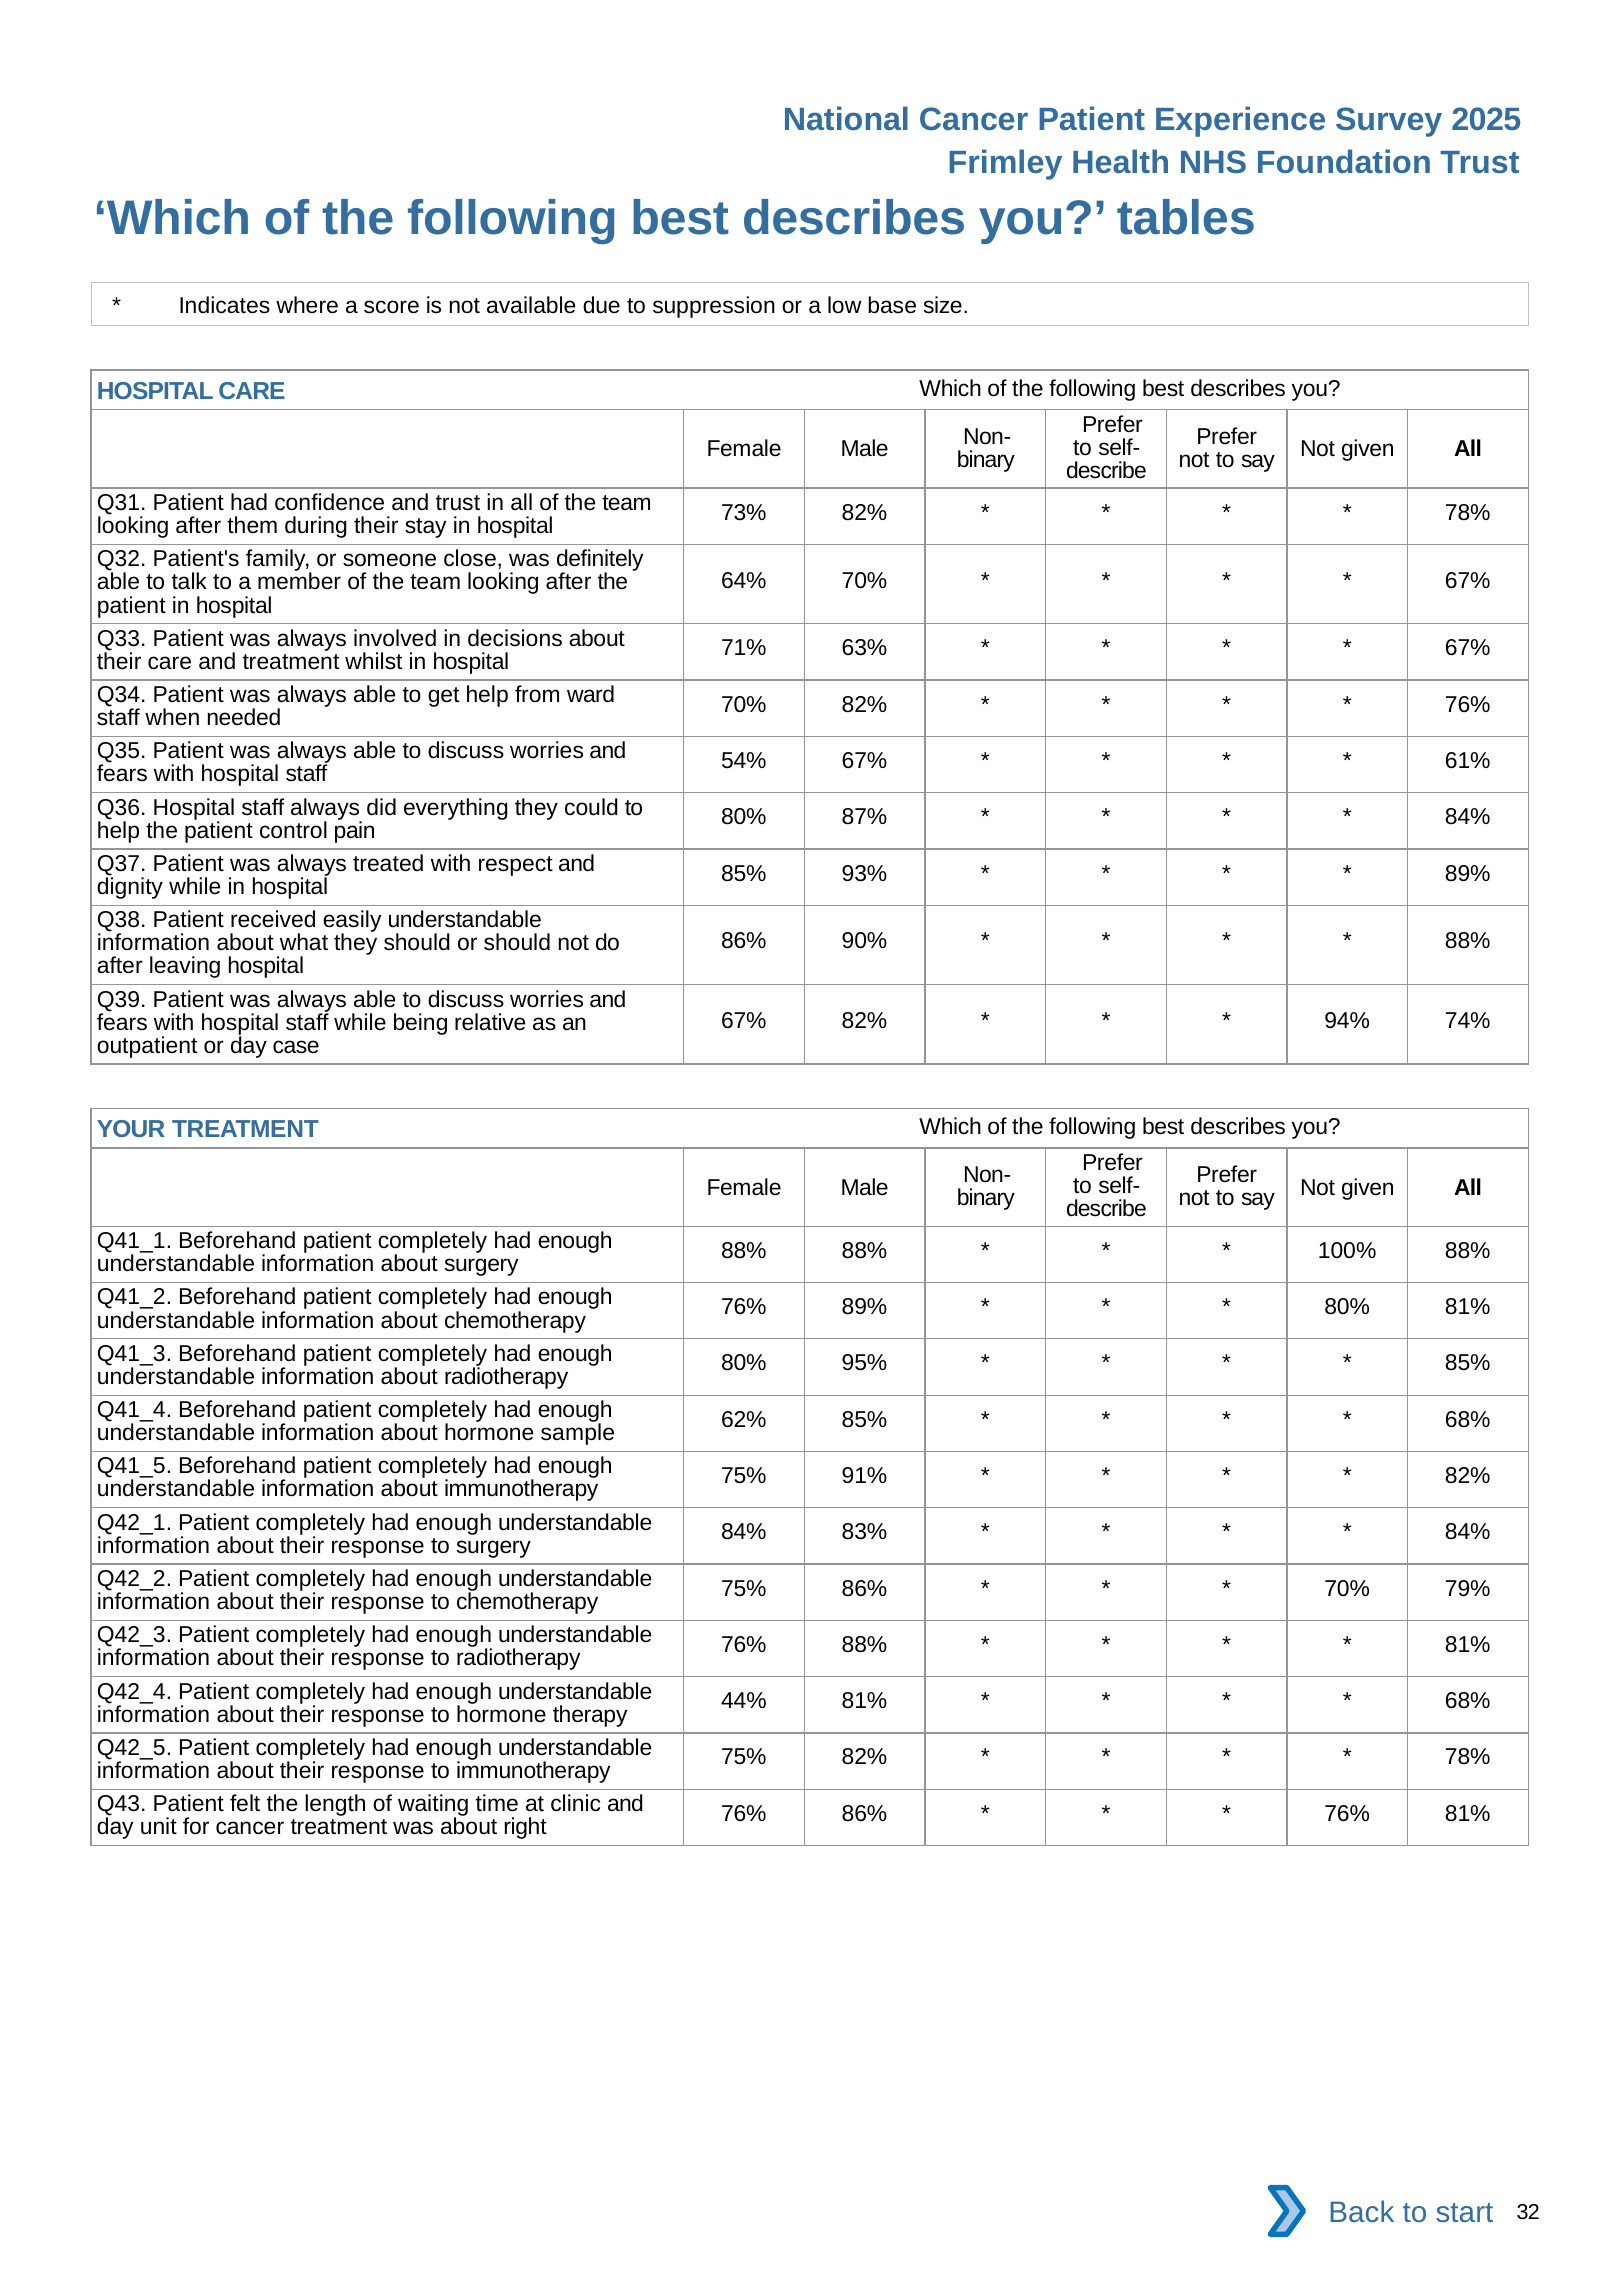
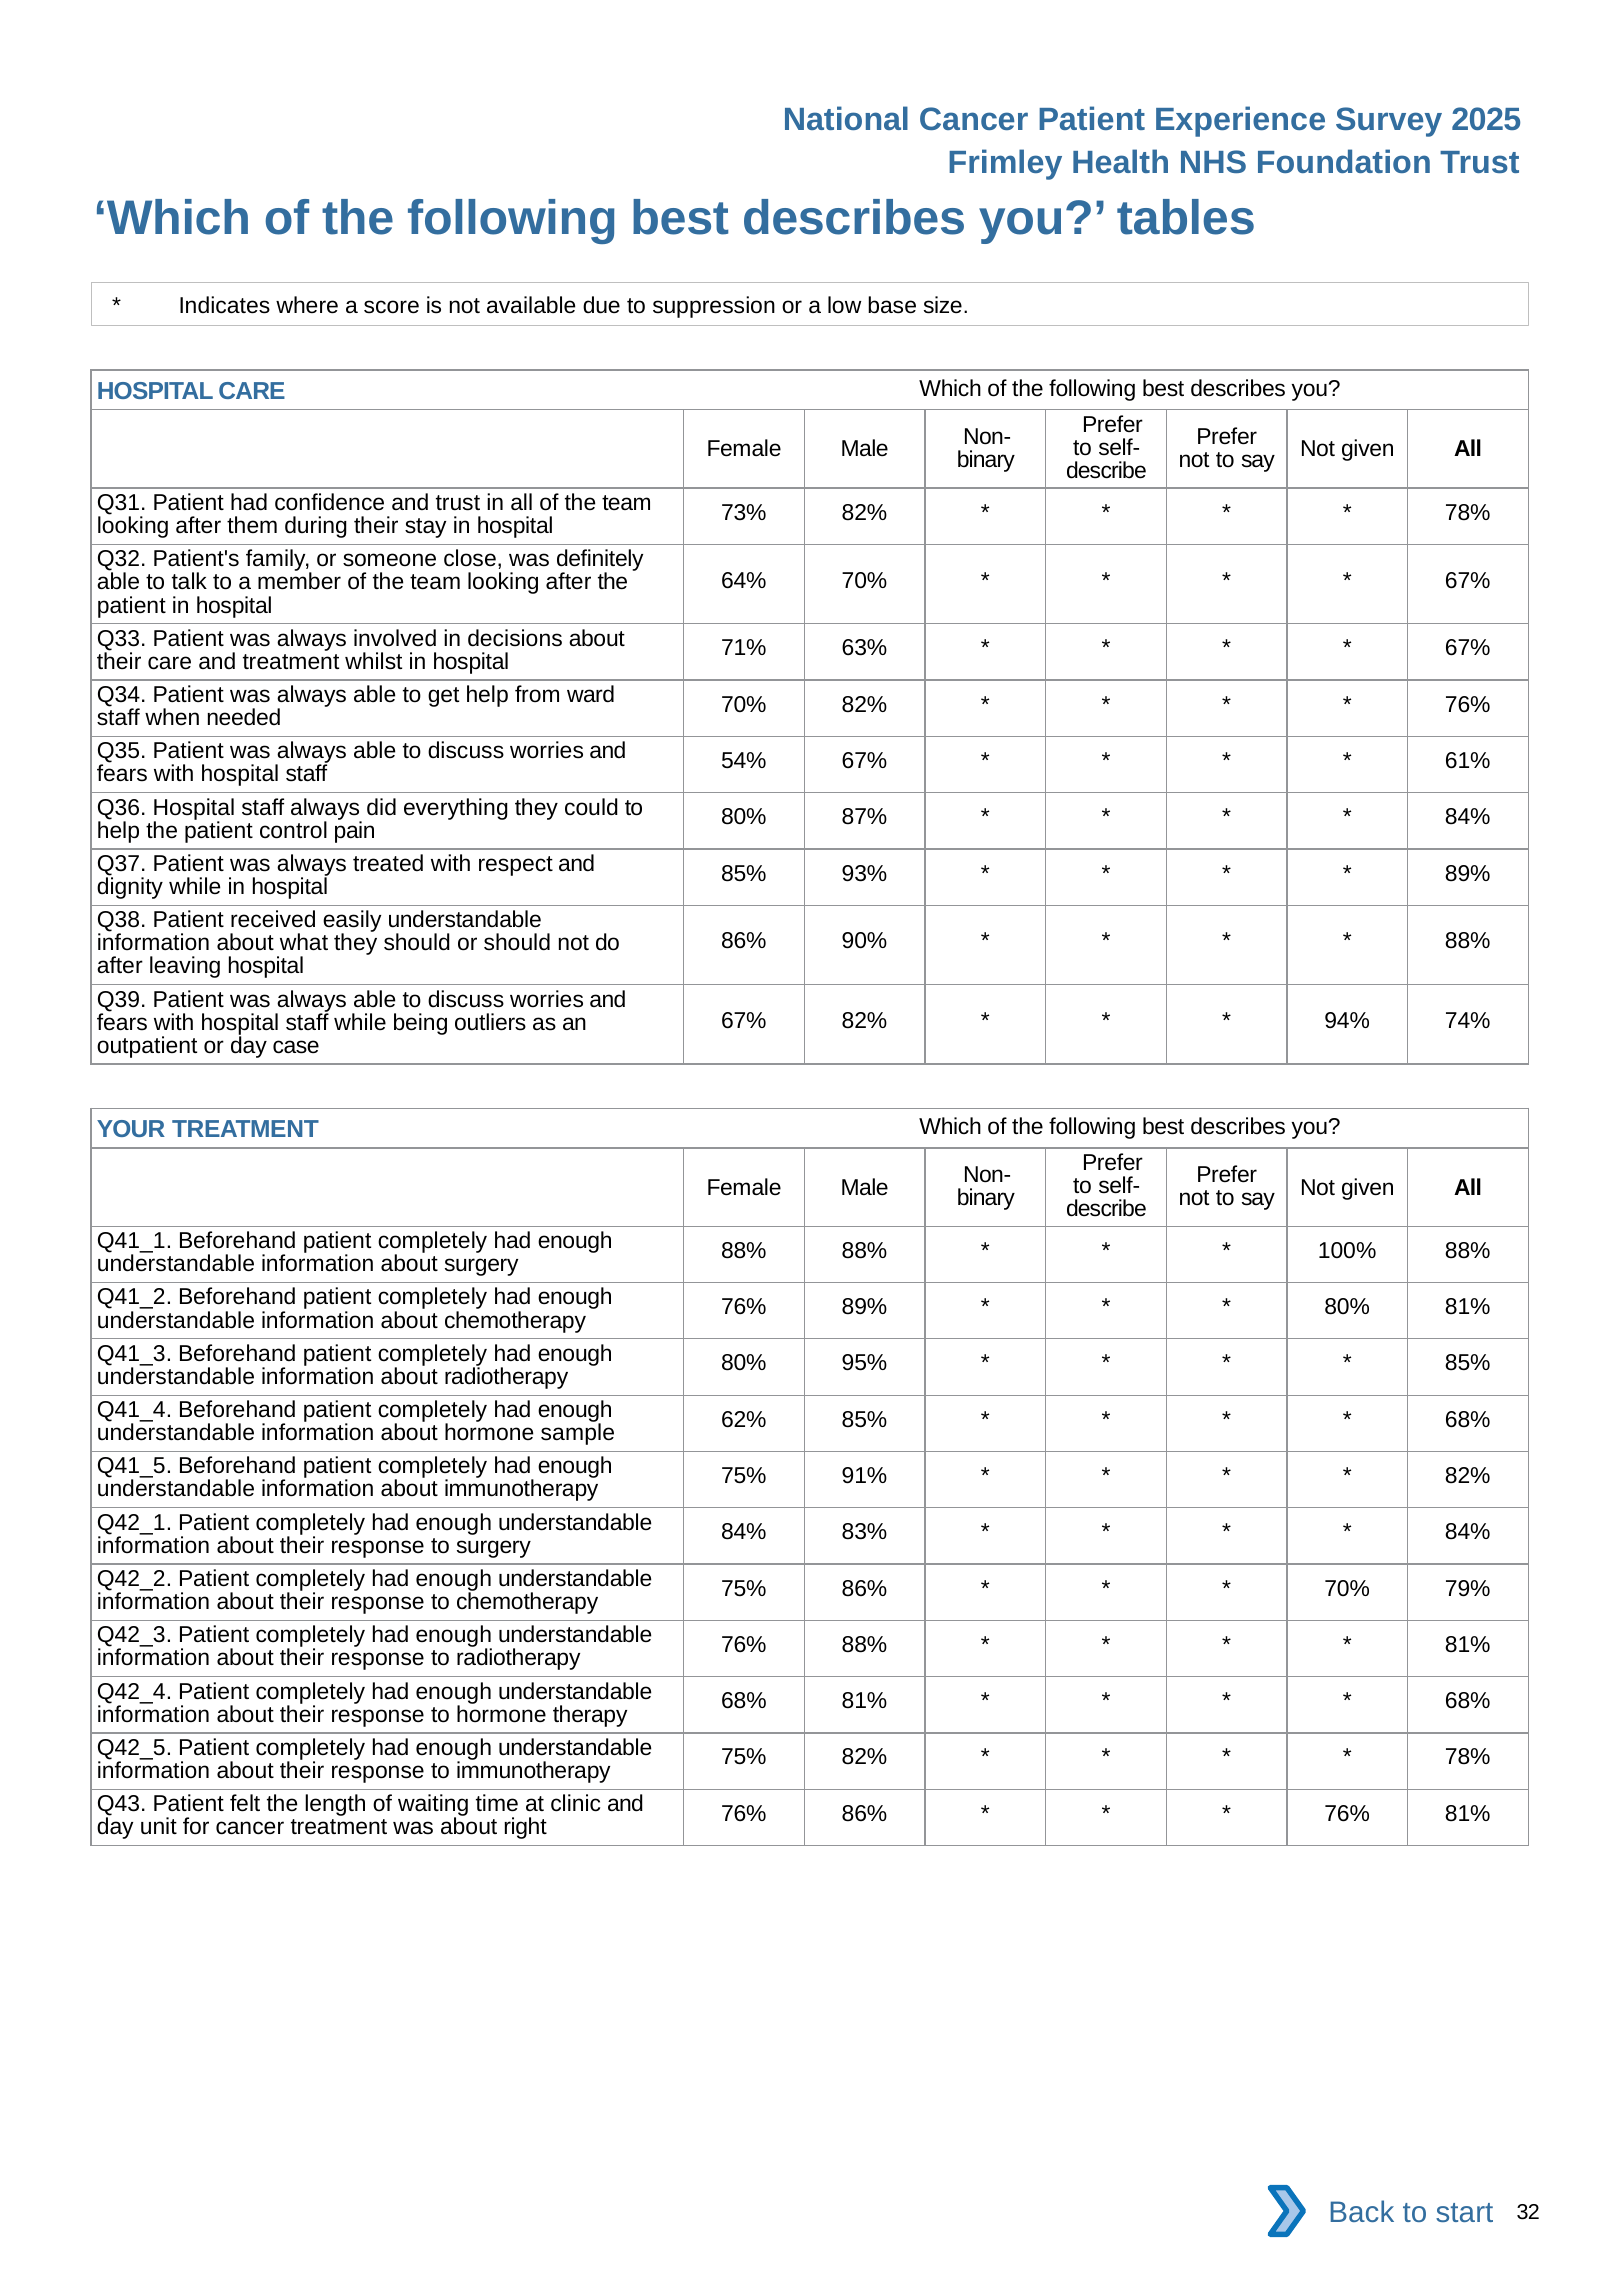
relative: relative -> outliers
44% at (744, 1701): 44% -> 68%
